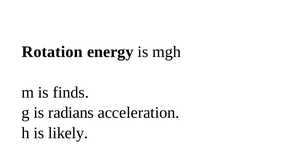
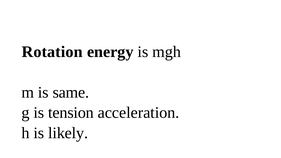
finds: finds -> same
radians: radians -> tension
